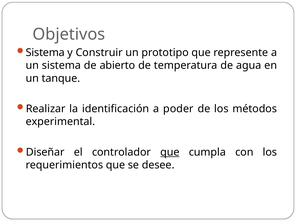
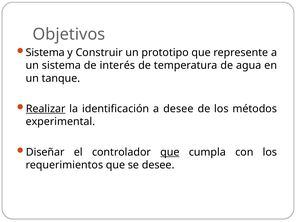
abierto: abierto -> interés
Realizar underline: none -> present
a poder: poder -> desee
